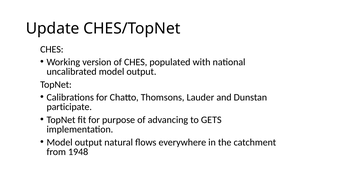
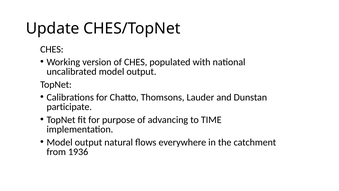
GETS: GETS -> TIME
1948: 1948 -> 1936
